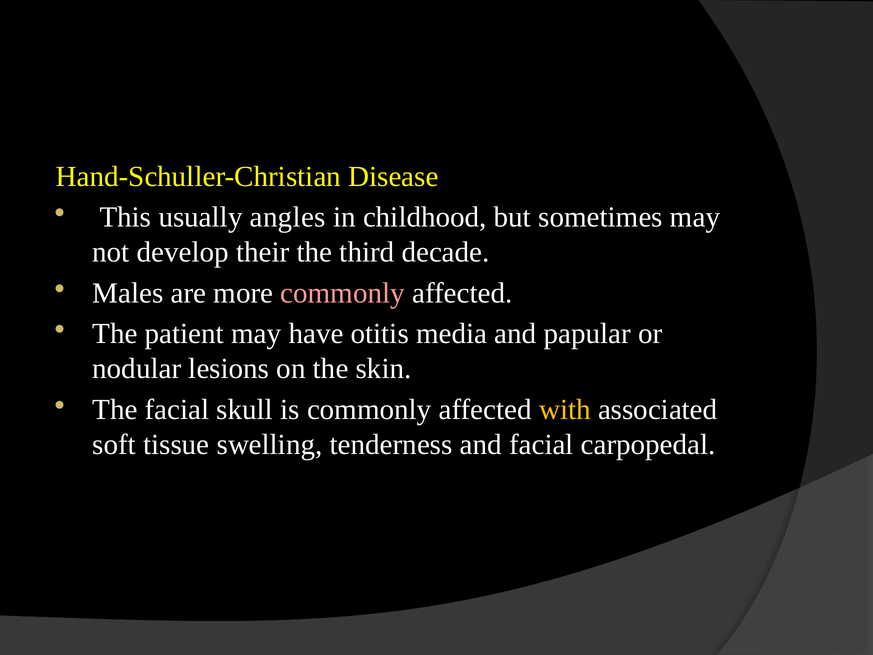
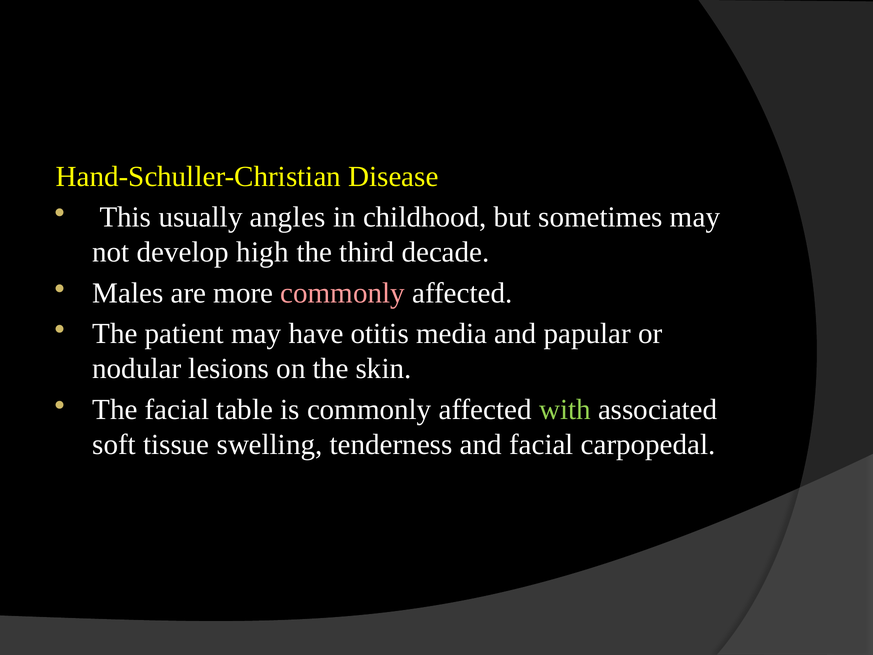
their: their -> high
skull: skull -> table
with colour: yellow -> light green
